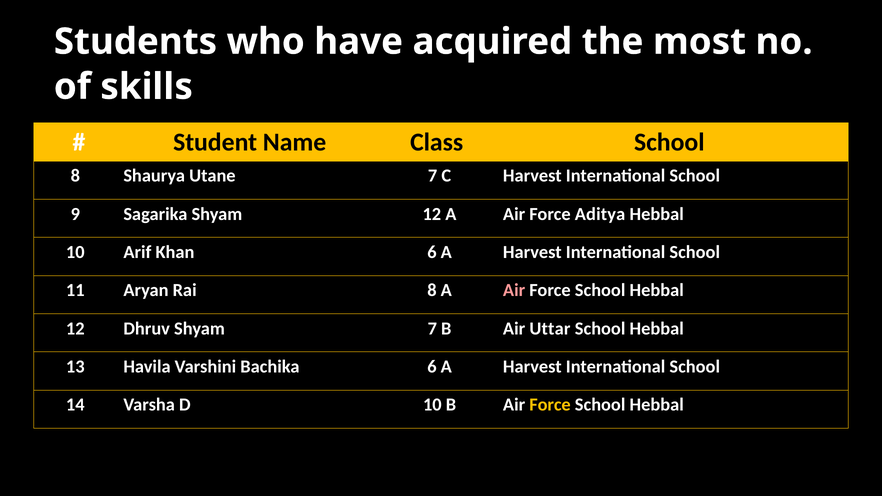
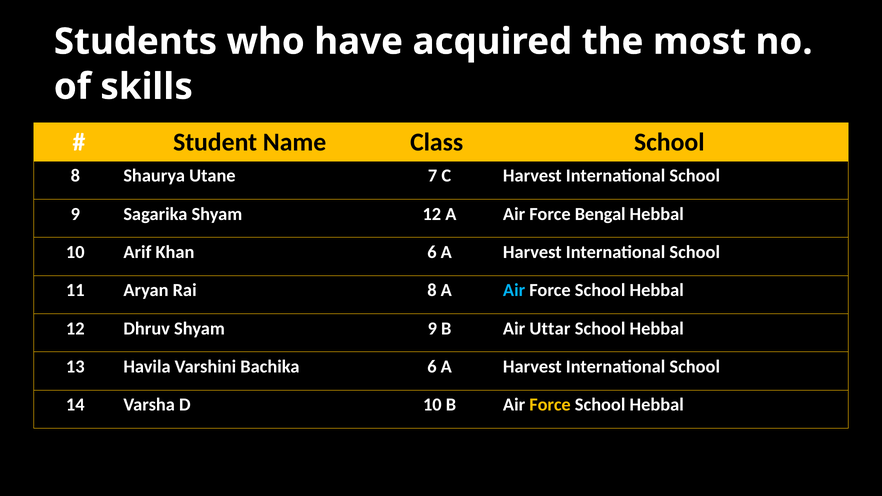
Aditya: Aditya -> Bengal
Air at (514, 290) colour: pink -> light blue
Shyam 7: 7 -> 9
